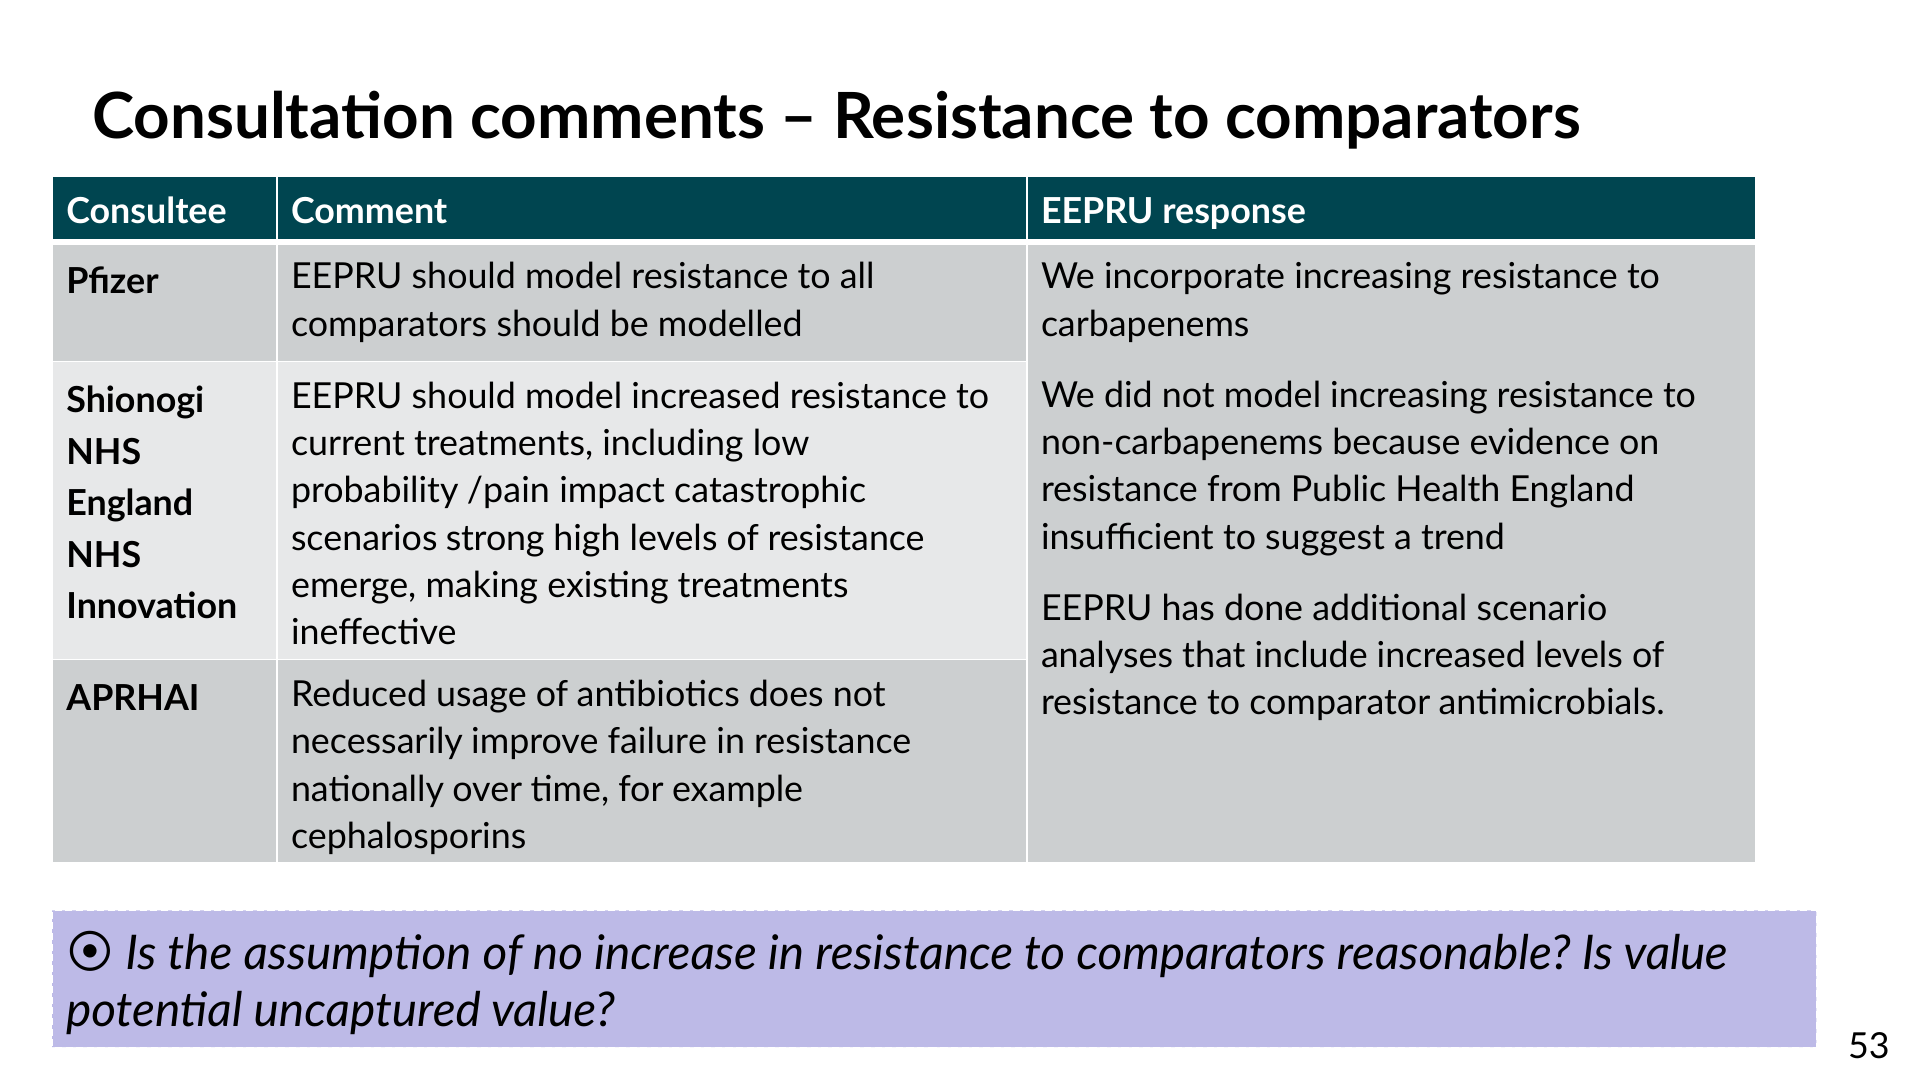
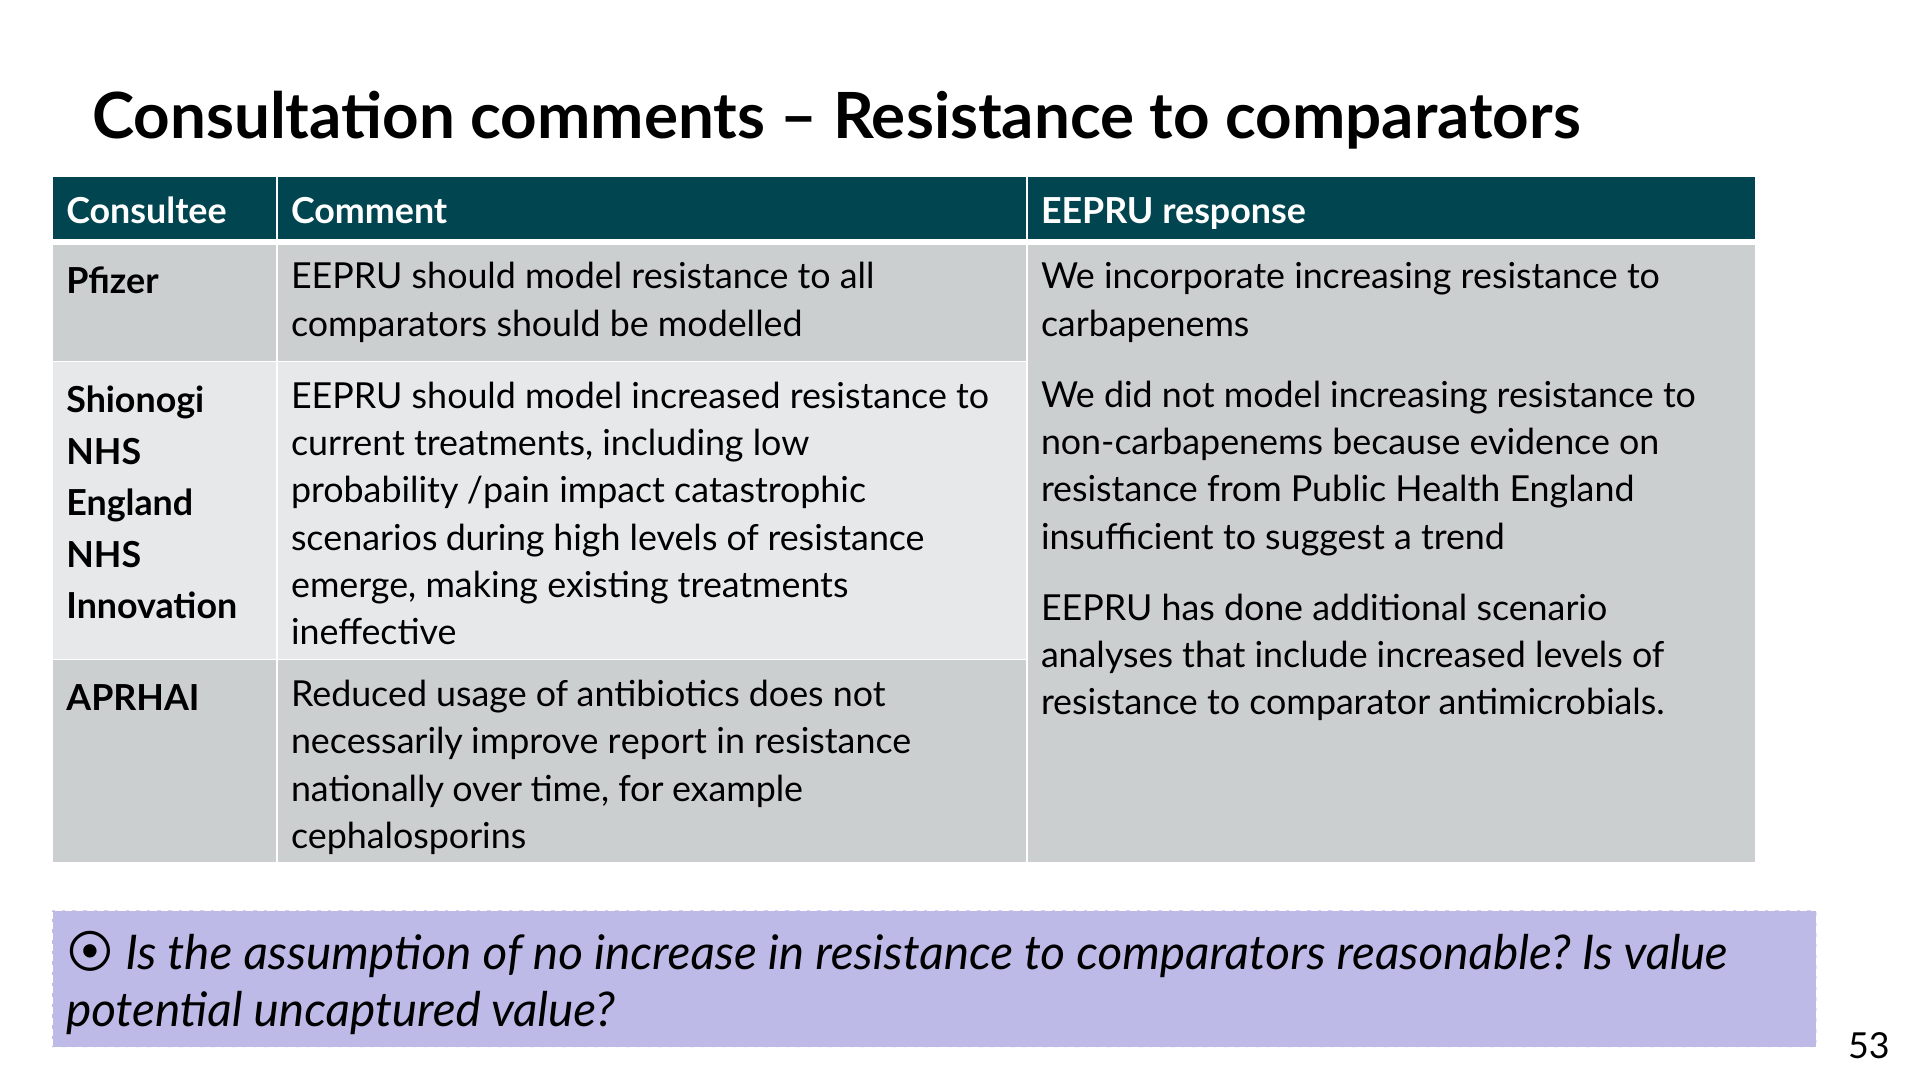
strong: strong -> during
failure: failure -> report
